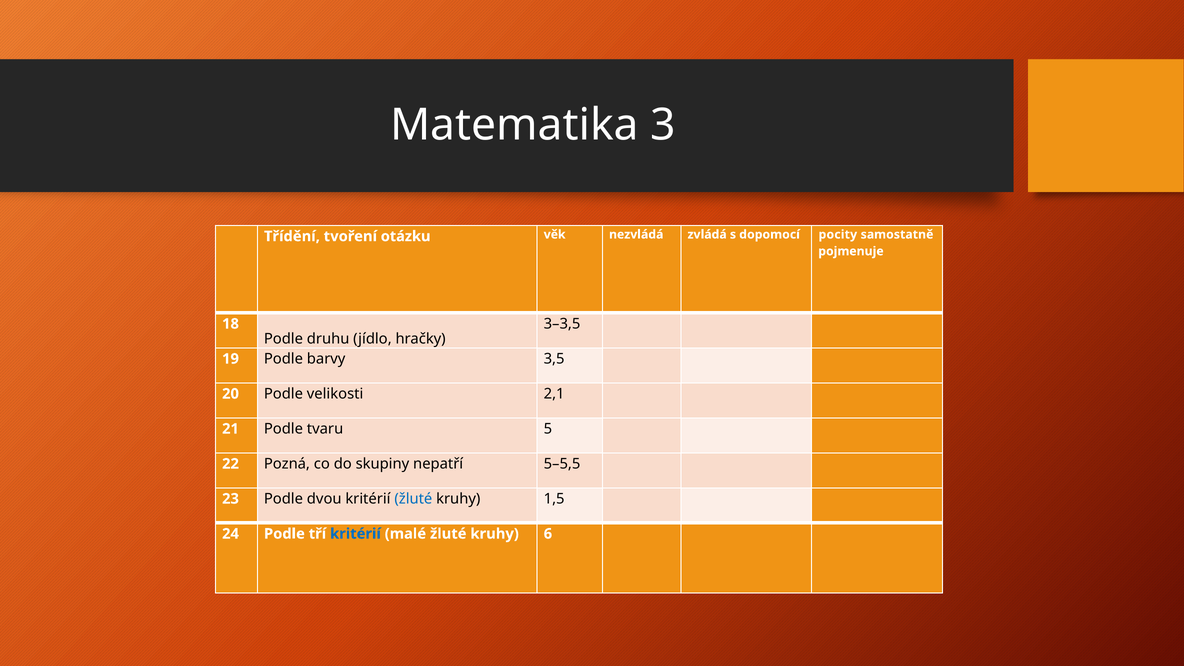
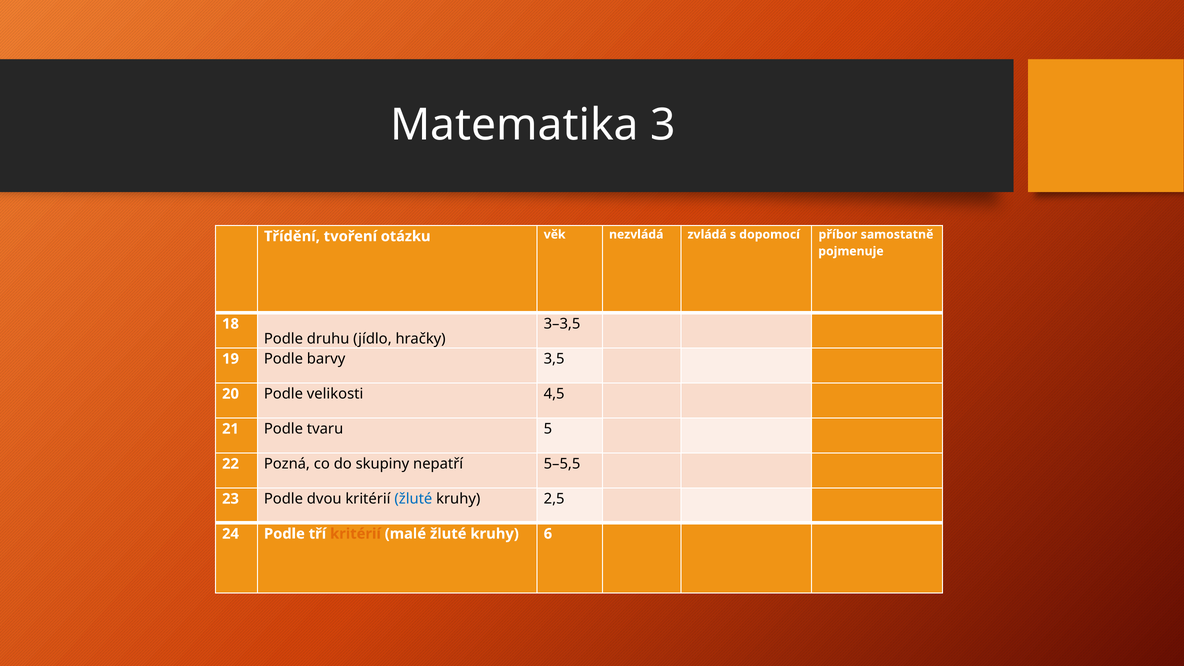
pocity: pocity -> příbor
2,1: 2,1 -> 4,5
1,5: 1,5 -> 2,5
kritérií at (355, 534) colour: blue -> orange
